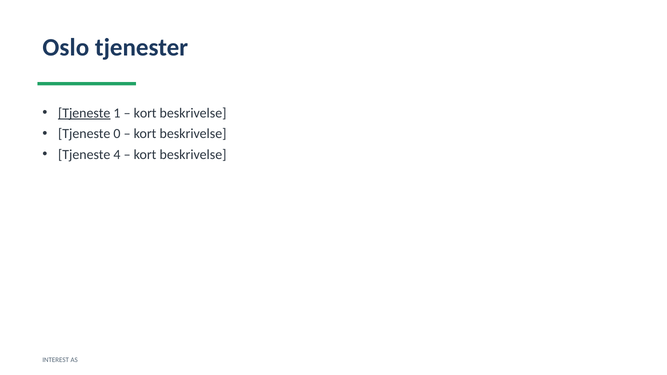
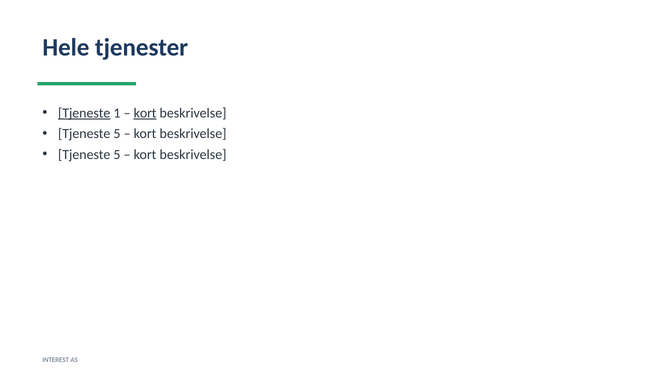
Oslo: Oslo -> Hele
kort at (145, 113) underline: none -> present
0 at (117, 134): 0 -> 5
4 at (117, 155): 4 -> 5
